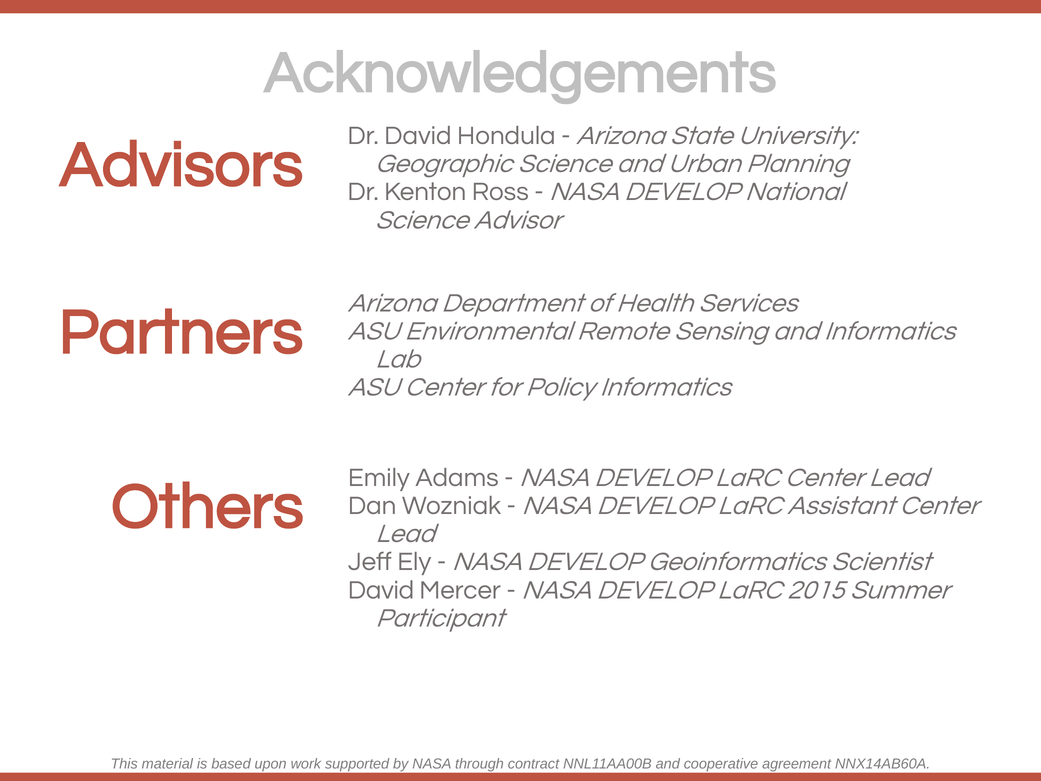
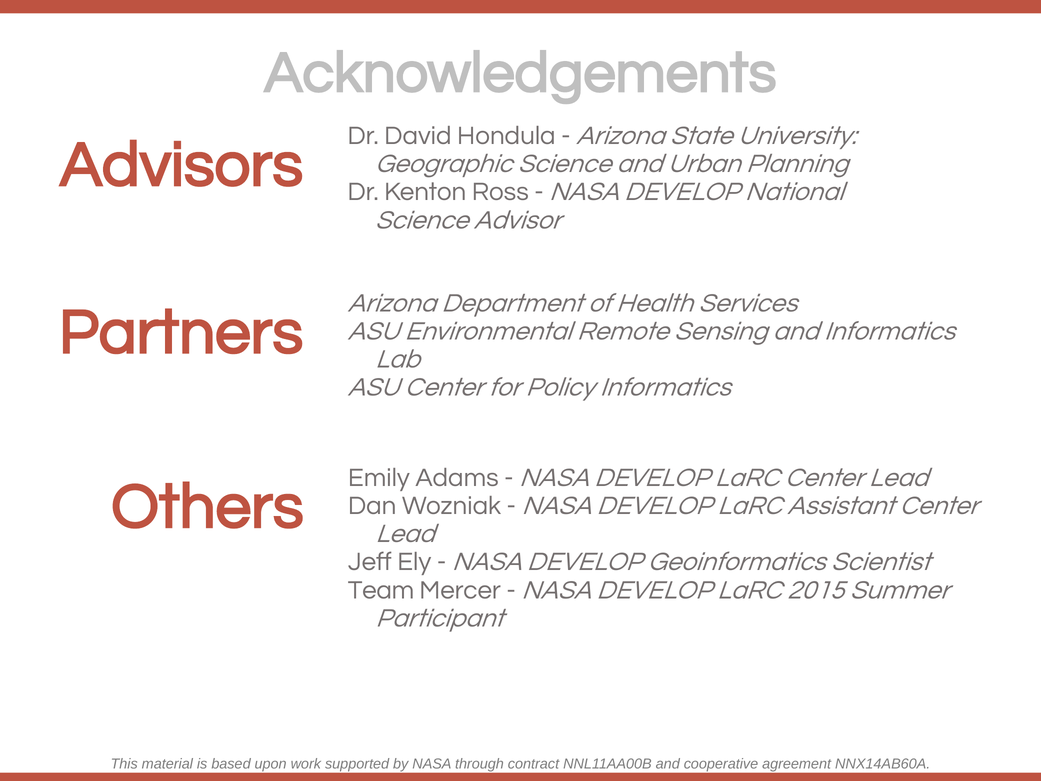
David at (381, 590): David -> Team
